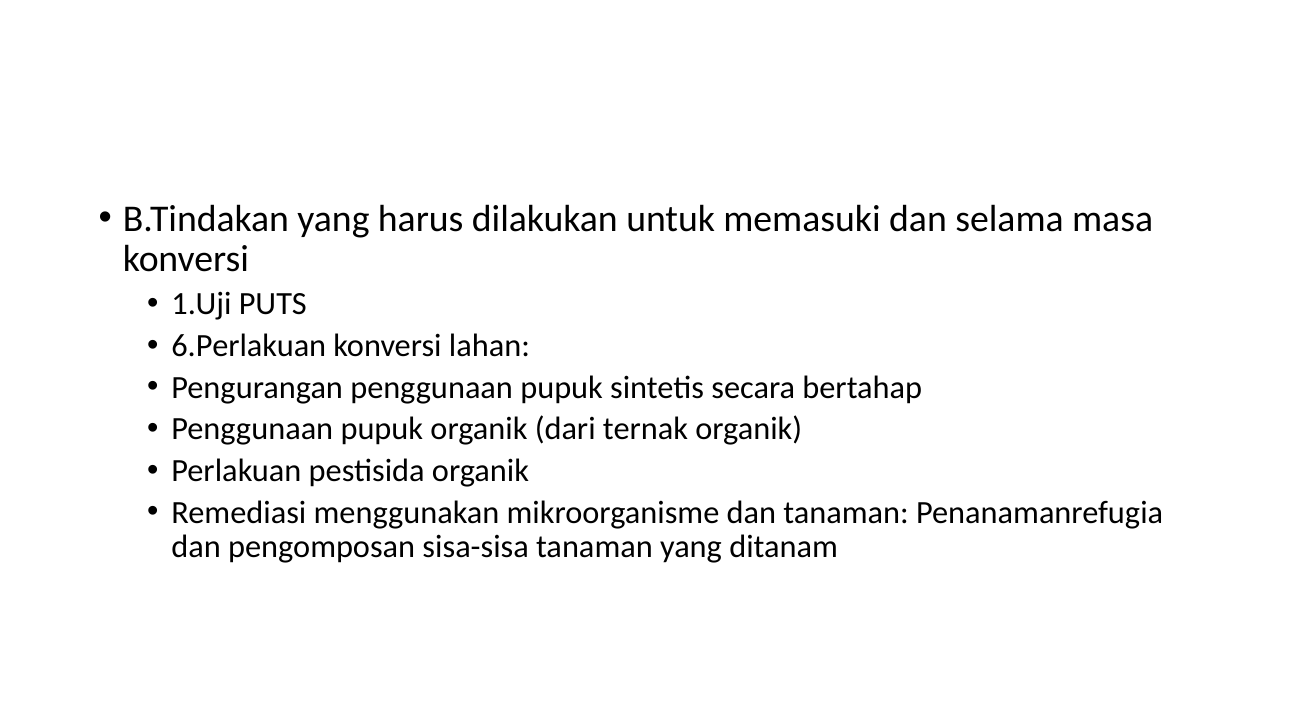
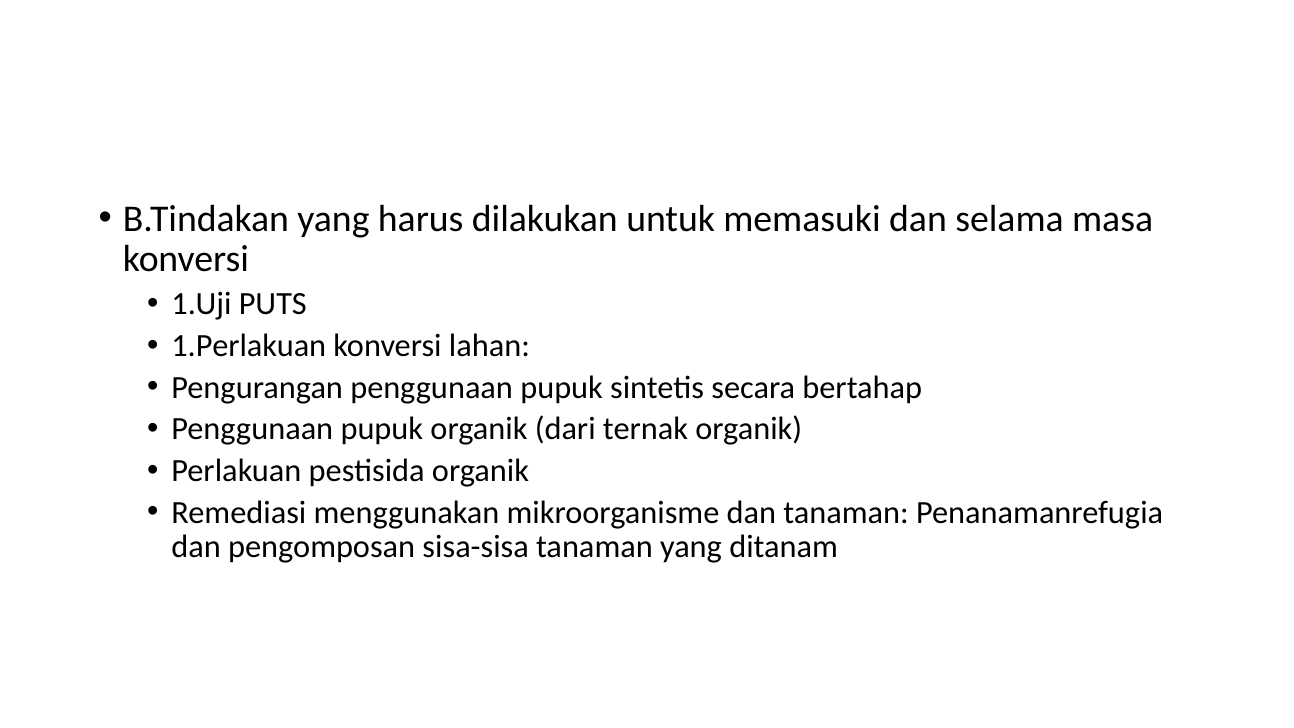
6.Perlakuan: 6.Perlakuan -> 1.Perlakuan
